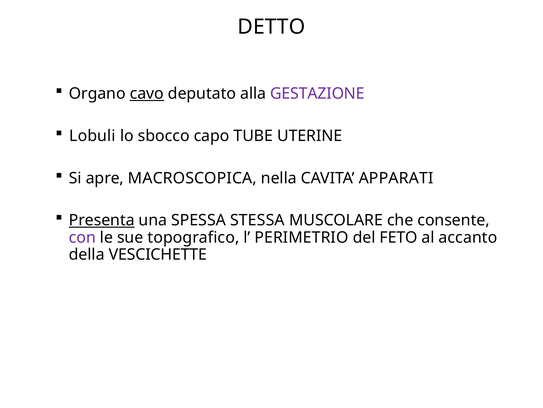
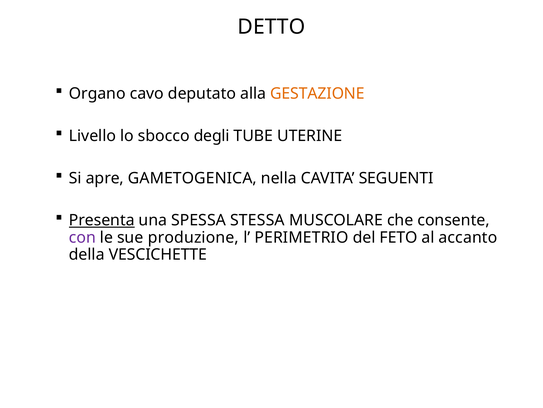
cavo underline: present -> none
GESTAZIONE colour: purple -> orange
Lobuli: Lobuli -> Livello
capo: capo -> degli
MACROSCOPICA: MACROSCOPICA -> GAMETOGENICA
APPARATI: APPARATI -> SEGUENTI
topografico: topografico -> produzione
